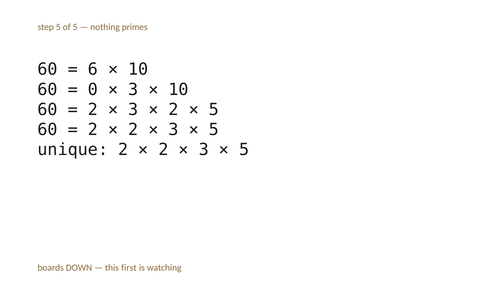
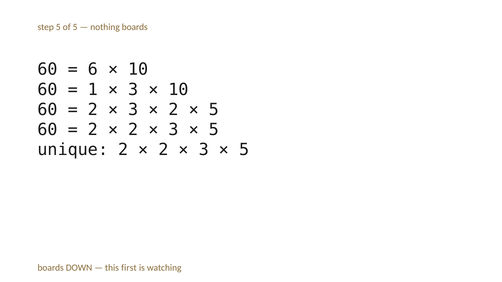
nothing primes: primes -> boards
0: 0 -> 1
